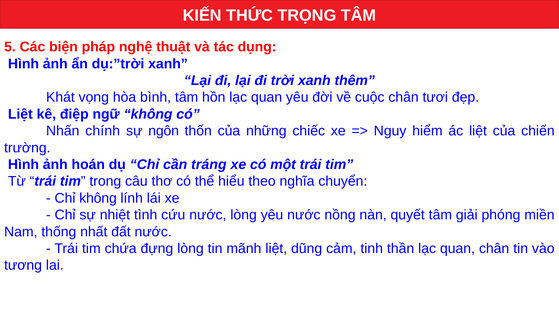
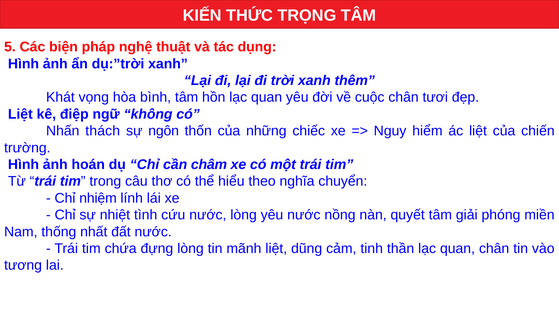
chính: chính -> thách
tráng: tráng -> châm
Chỉ không: không -> nhiệm
